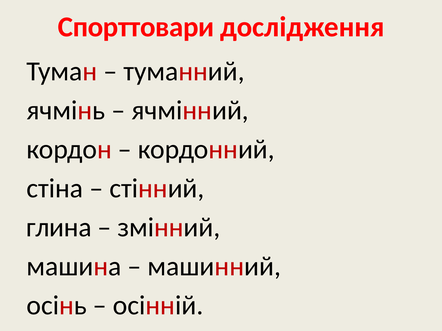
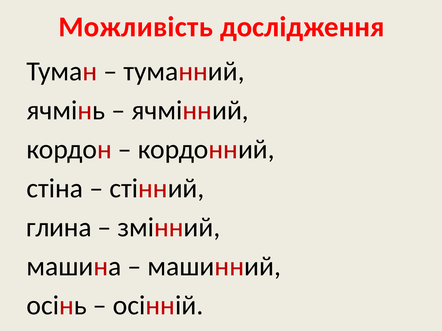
Спорттовари: Спорттовари -> Можливість
